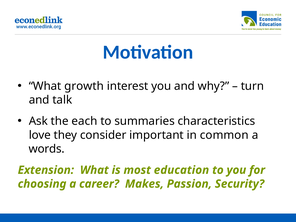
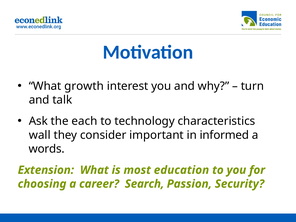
summaries: summaries -> technology
love: love -> wall
common: common -> informed
Makes: Makes -> Search
